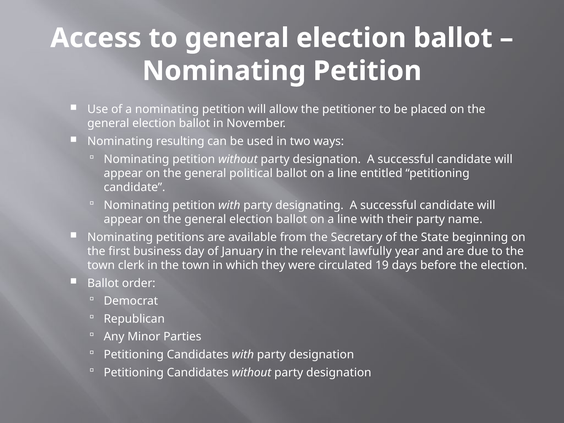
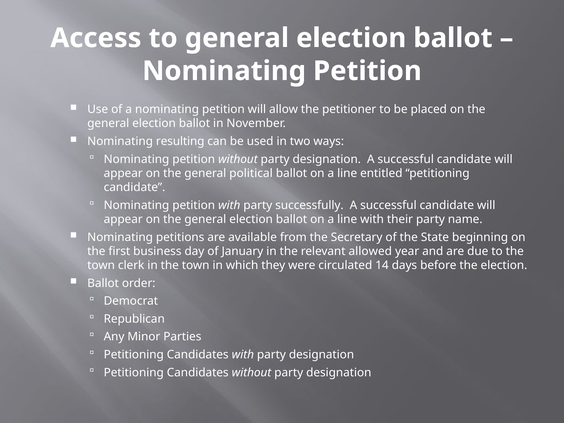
designating: designating -> successfully
lawfully: lawfully -> allowed
19: 19 -> 14
